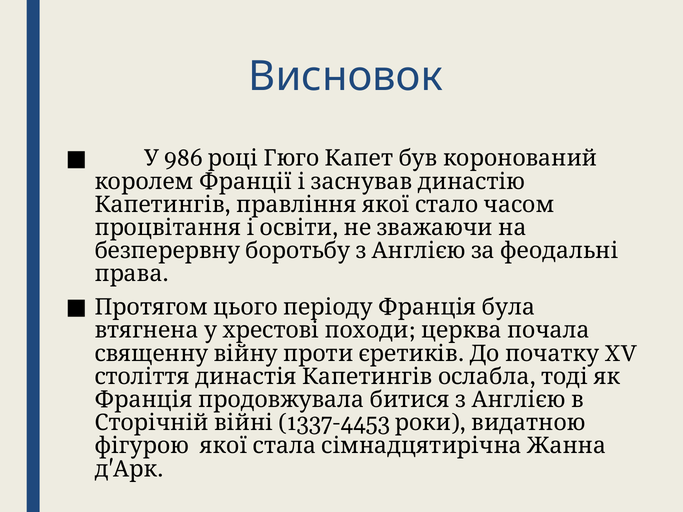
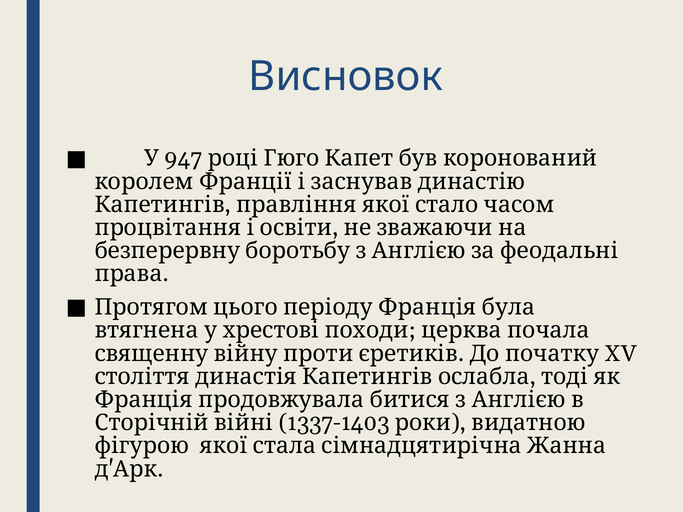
986: 986 -> 947
1337-4453: 1337-4453 -> 1337-1403
